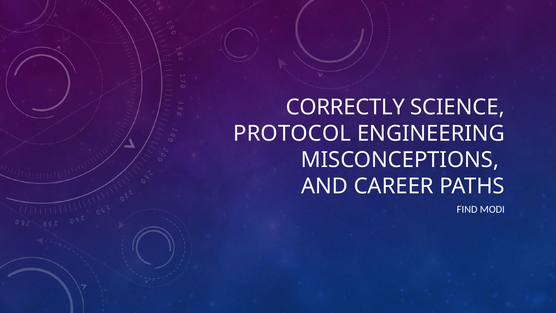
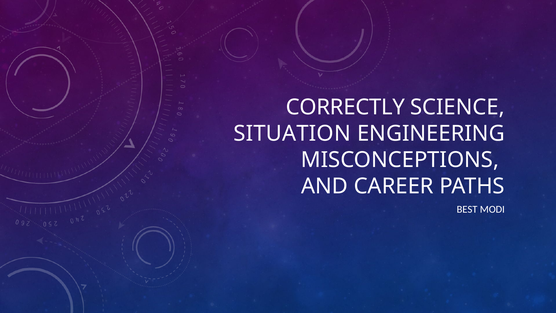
PROTOCOL: PROTOCOL -> SITUATION
FIND: FIND -> BEST
